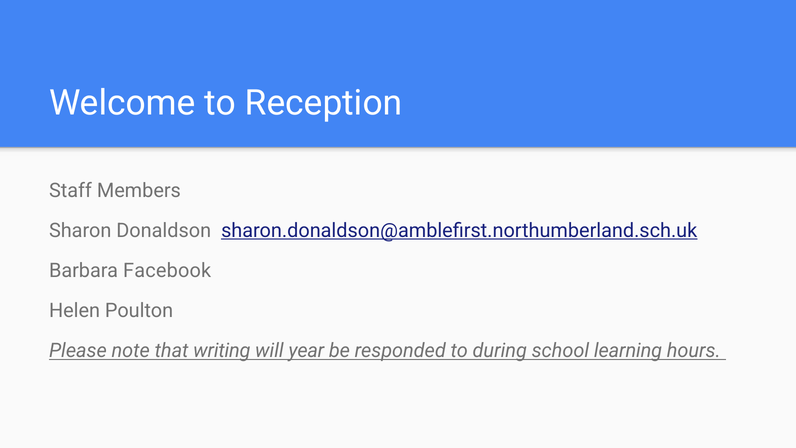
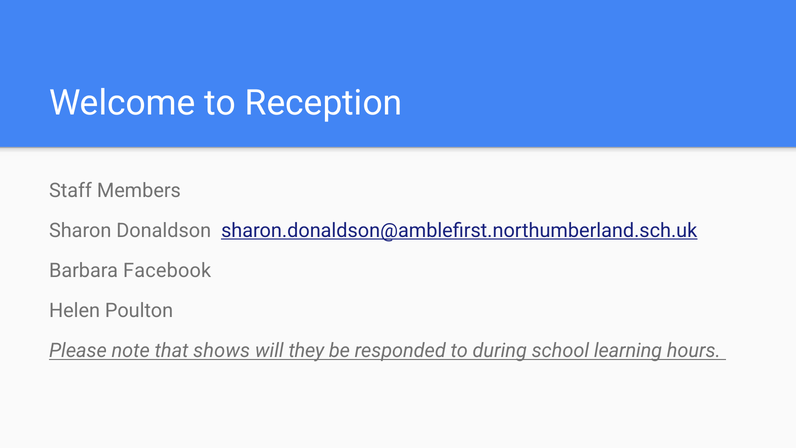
writing: writing -> shows
year: year -> they
